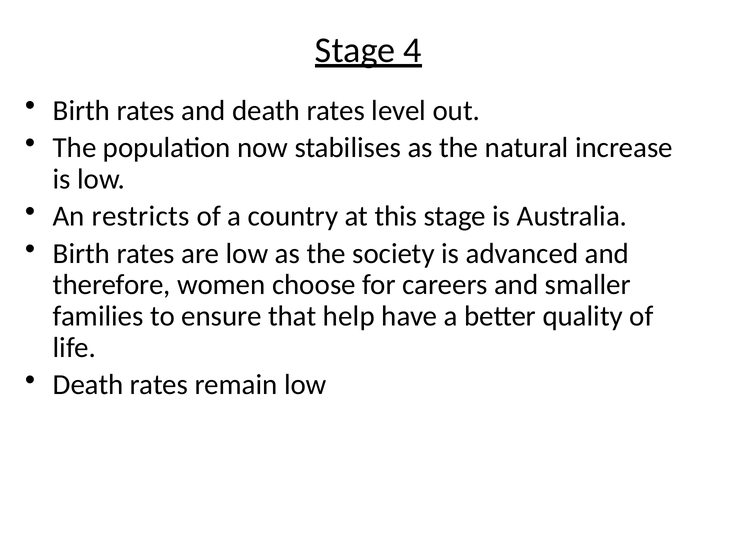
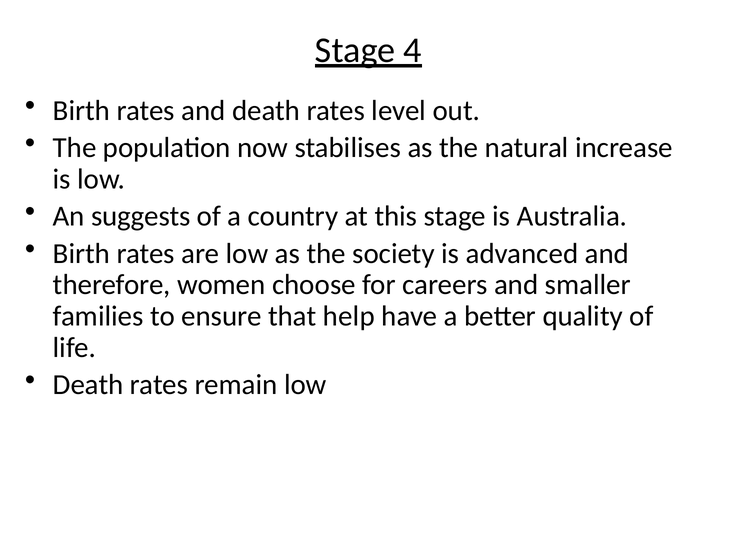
restricts: restricts -> suggests
